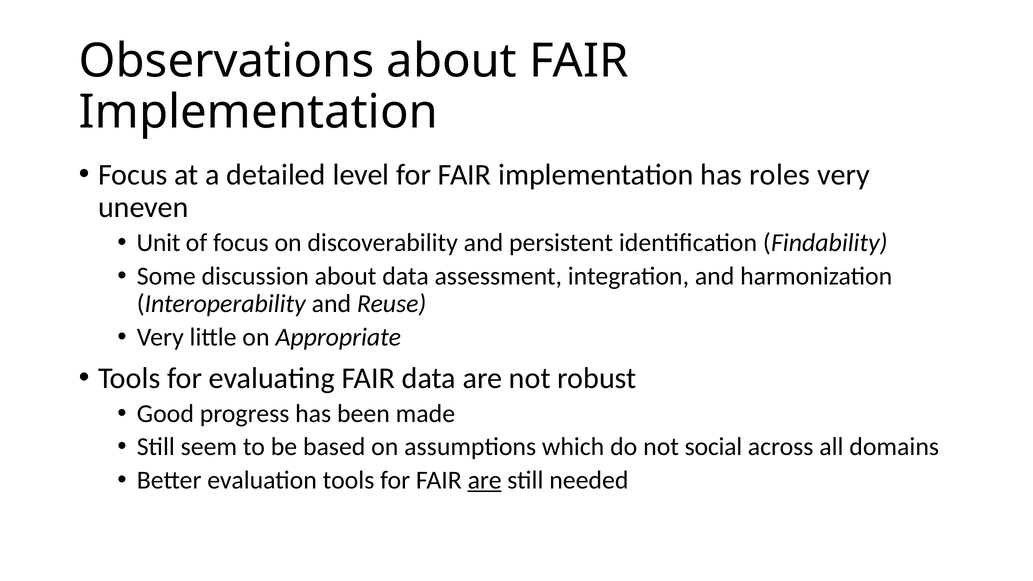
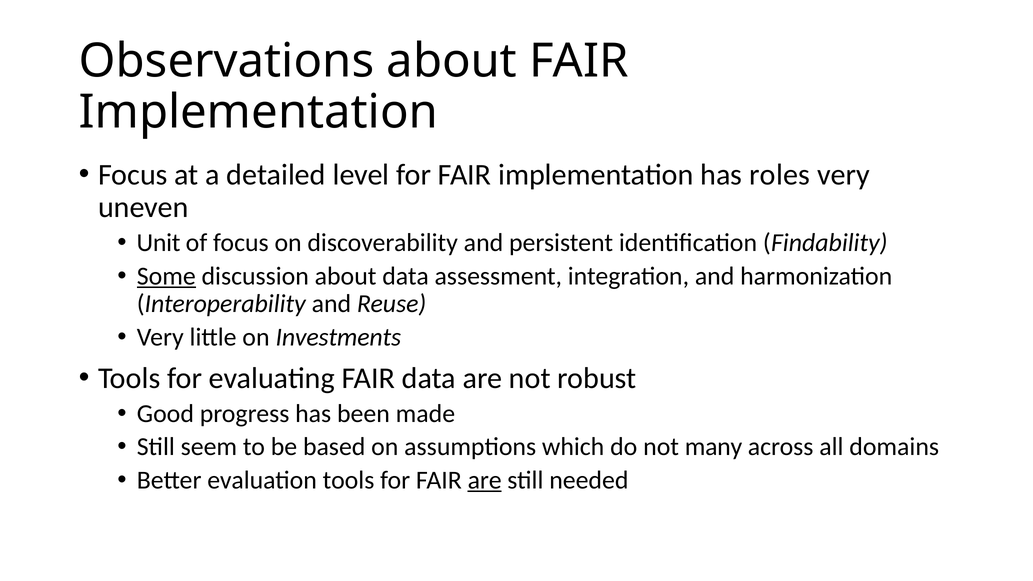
Some underline: none -> present
Appropriate: Appropriate -> Investments
social: social -> many
